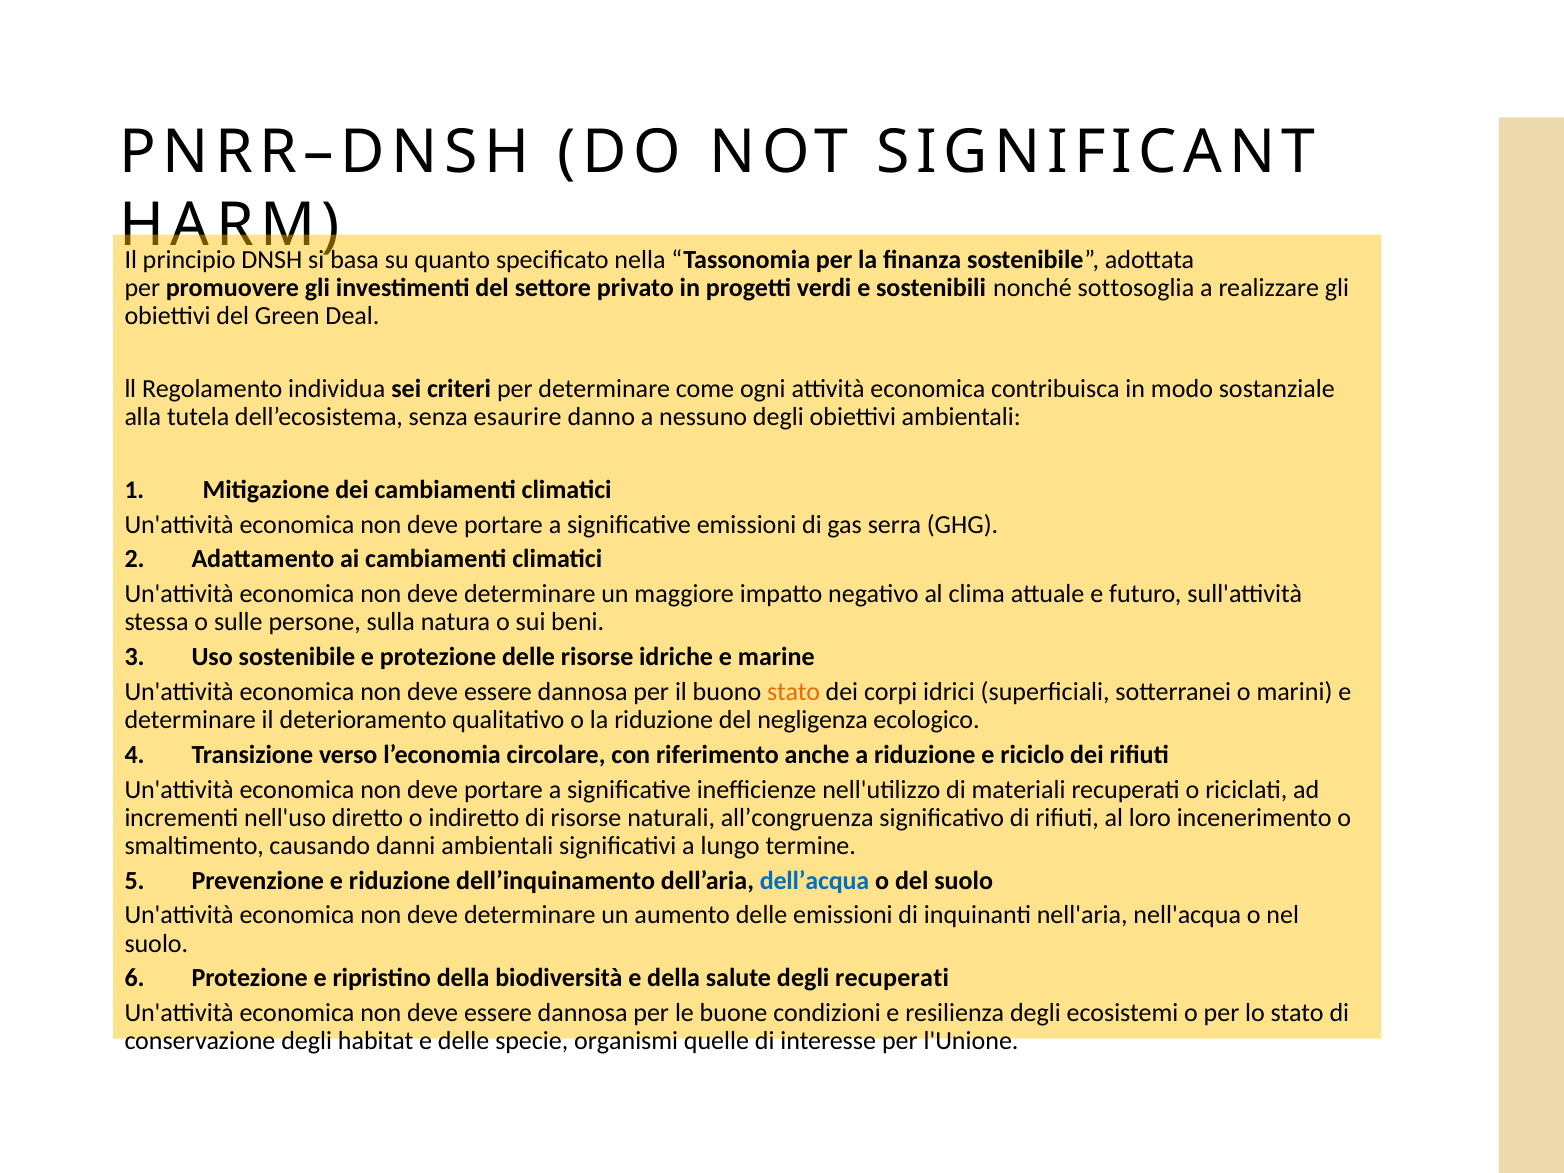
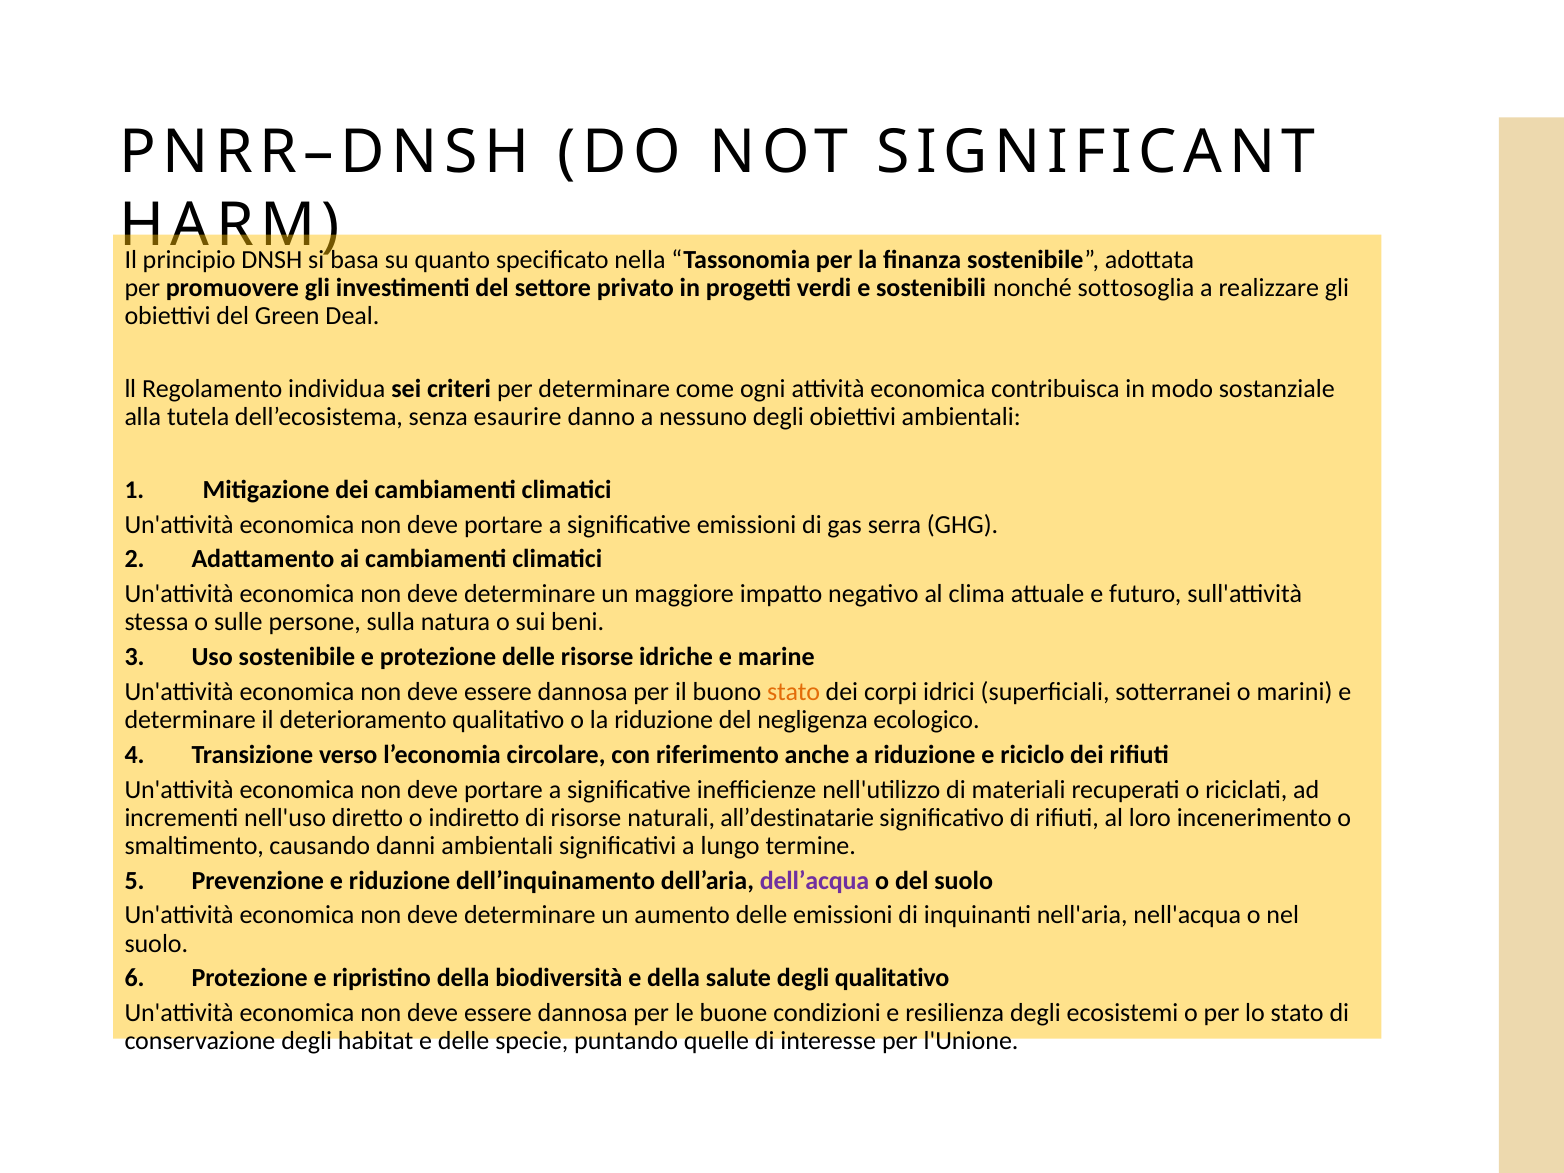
all’congruenza: all’congruenza -> all’destinatarie
dell’acqua colour: blue -> purple
degli recuperati: recuperati -> qualitativo
organismi: organismi -> puntando
